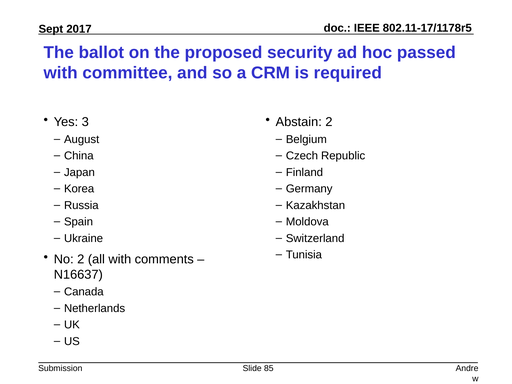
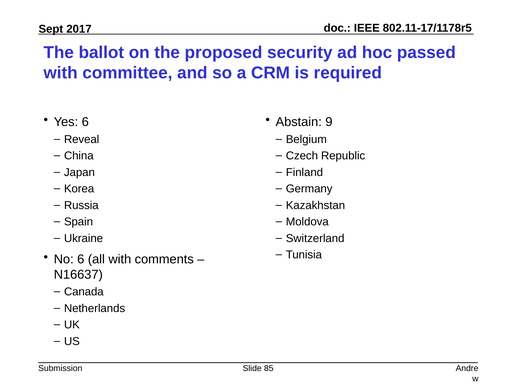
Yes 3: 3 -> 6
Abstain 2: 2 -> 9
August: August -> Reveal
No 2: 2 -> 6
